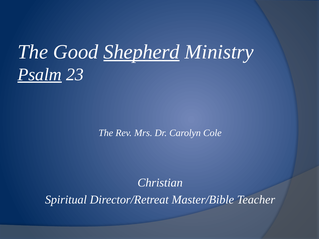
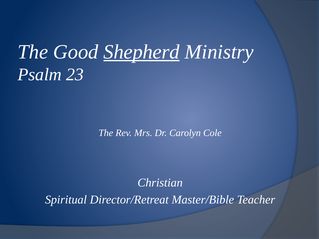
Psalm underline: present -> none
